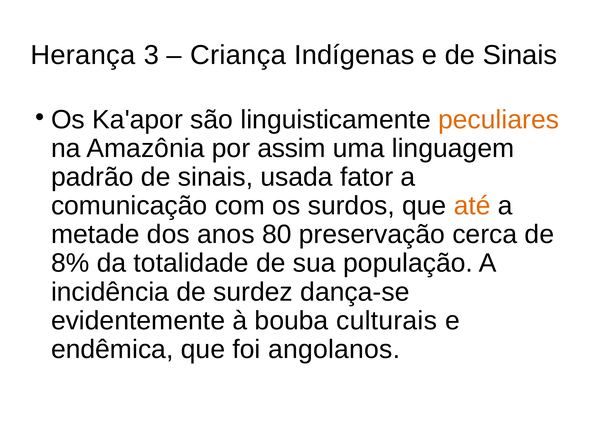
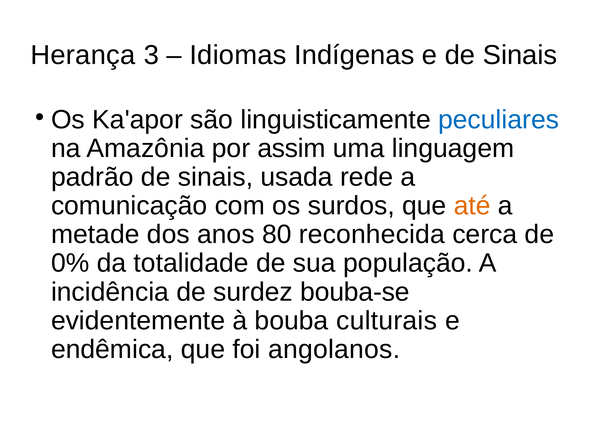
Criança: Criança -> Idiomas
peculiares colour: orange -> blue
fator: fator -> rede
preservação: preservação -> reconhecida
8%: 8% -> 0%
dança-se: dança-se -> bouba-se
